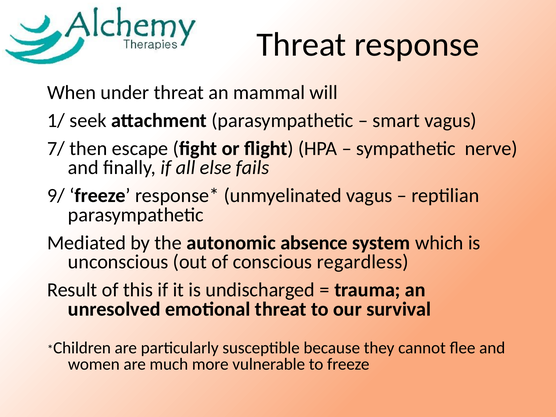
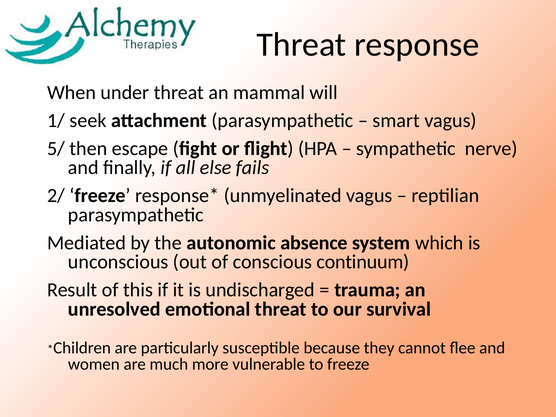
7/: 7/ -> 5/
9/: 9/ -> 2/
regardless: regardless -> continuum
